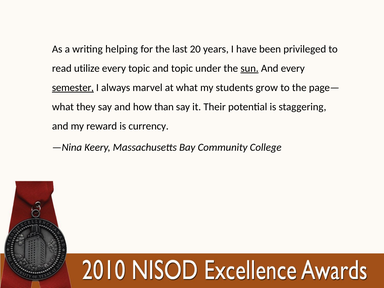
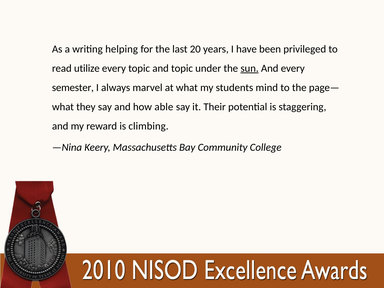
semester underline: present -> none
grow: grow -> mind
than: than -> able
currency: currency -> climbing
